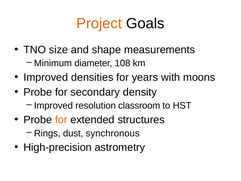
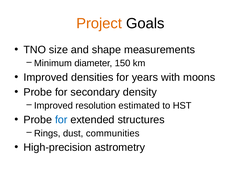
108: 108 -> 150
classroom: classroom -> estimated
for at (61, 120) colour: orange -> blue
synchronous: synchronous -> communities
